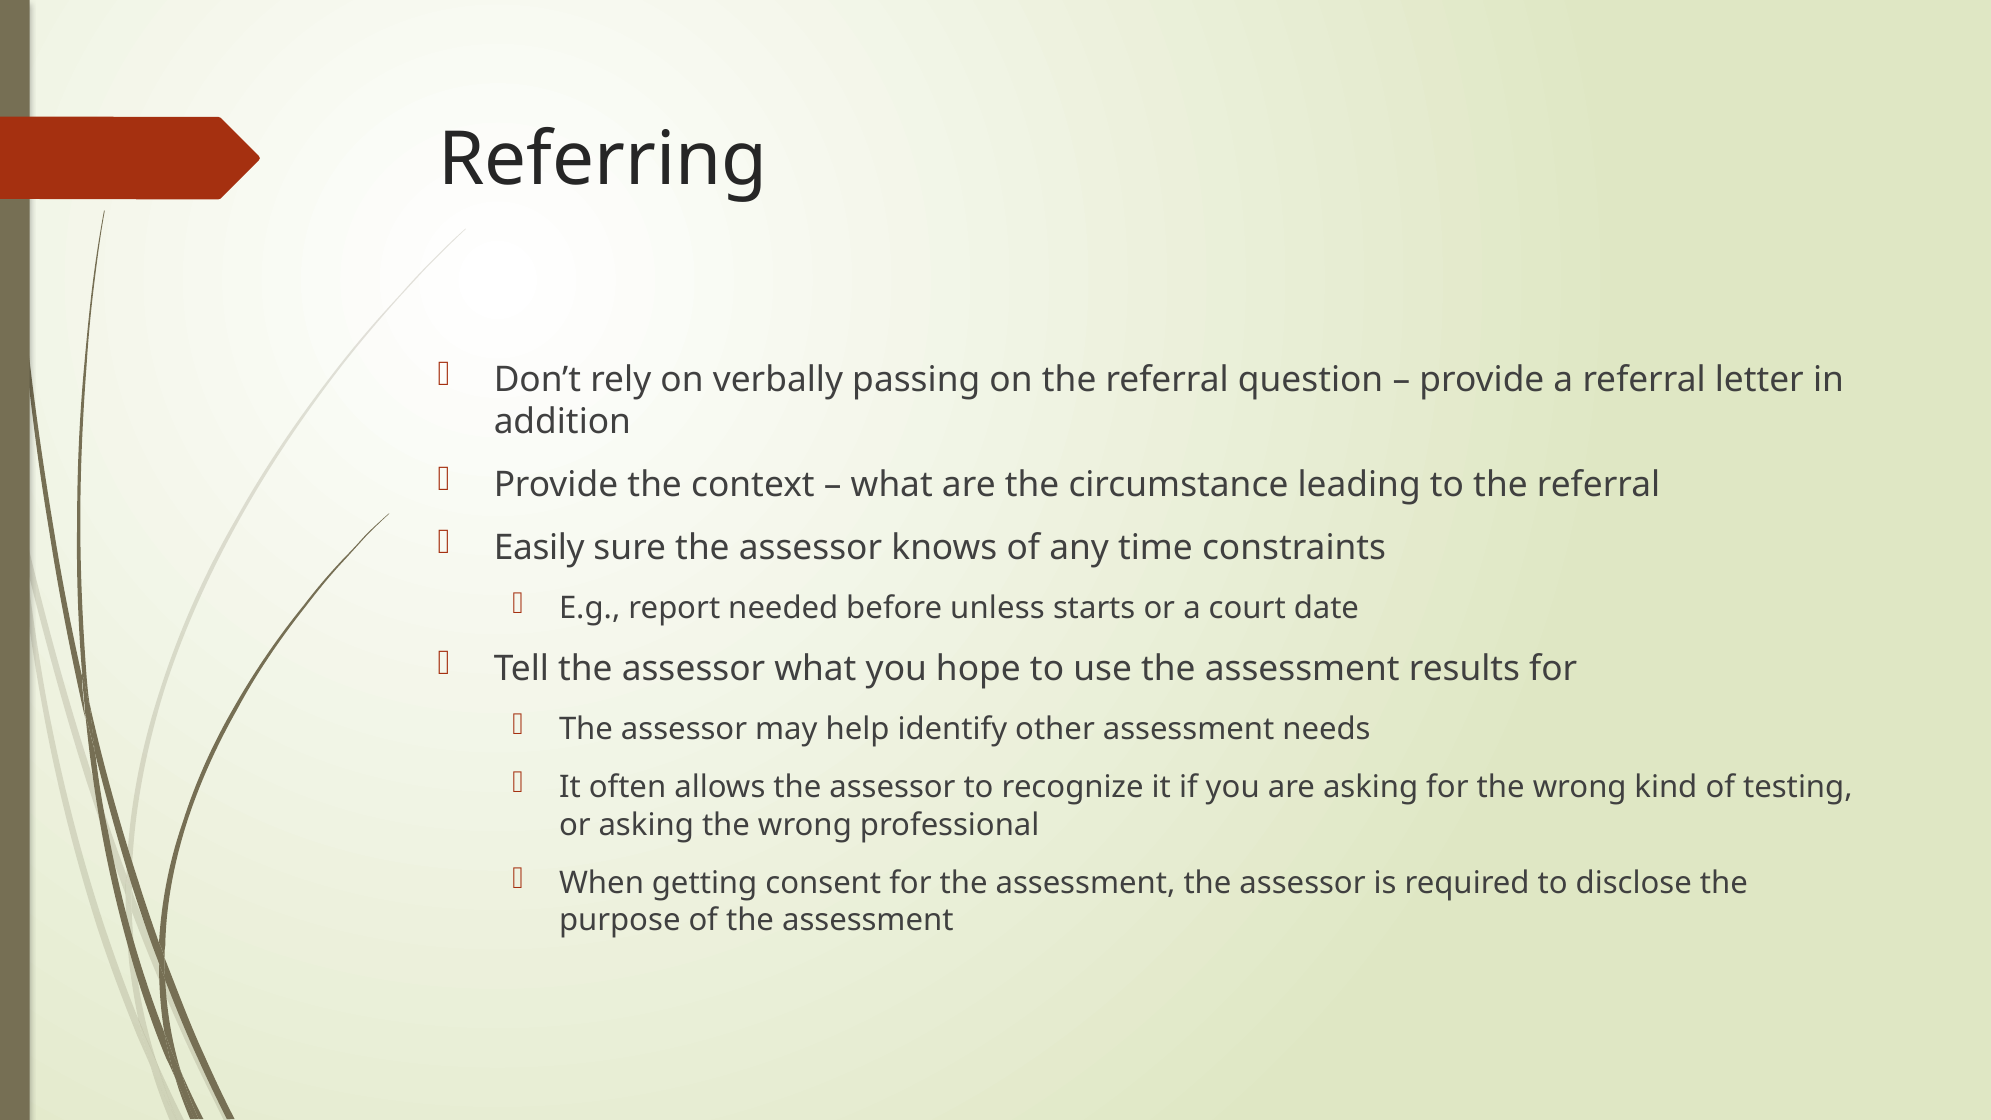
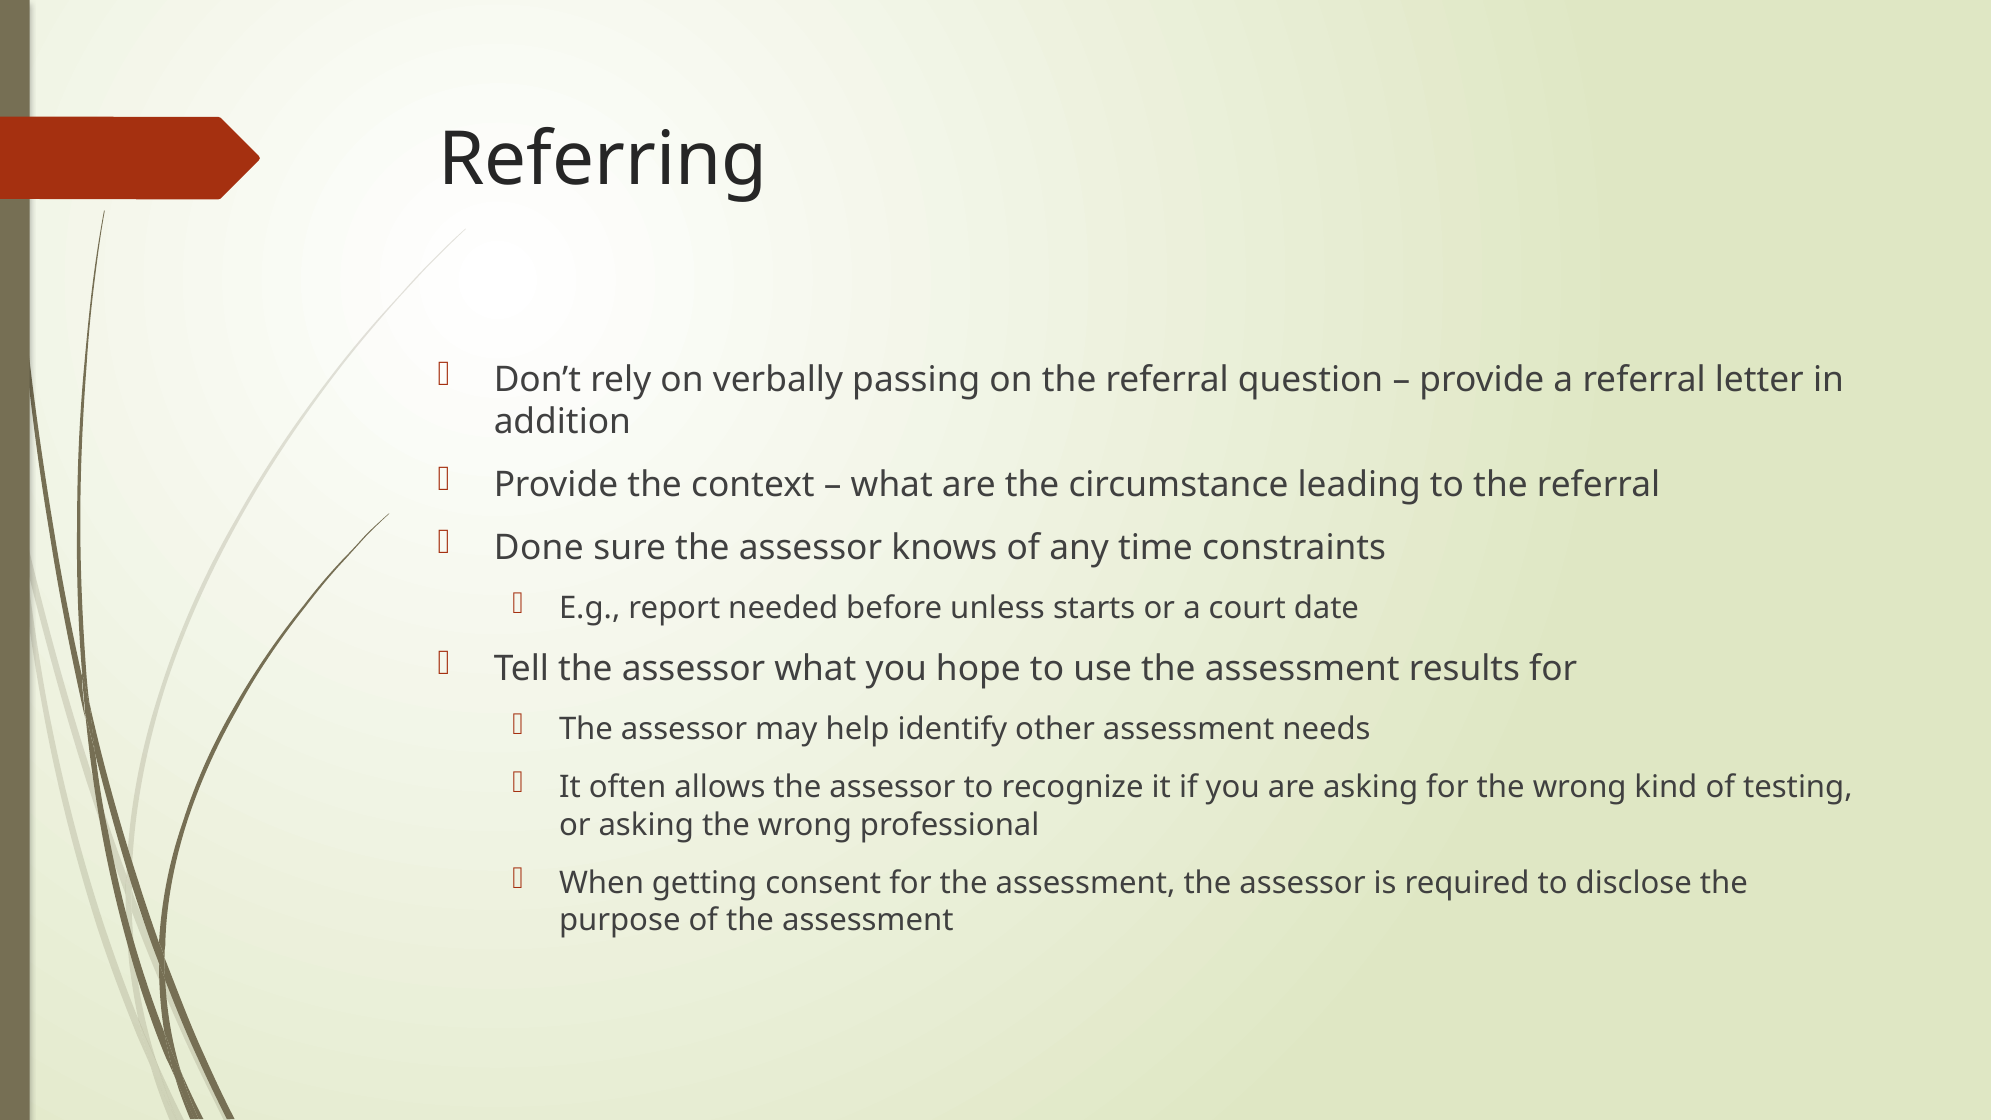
Easily: Easily -> Done
